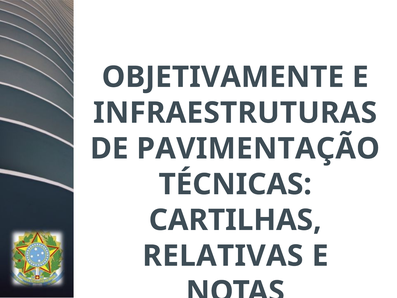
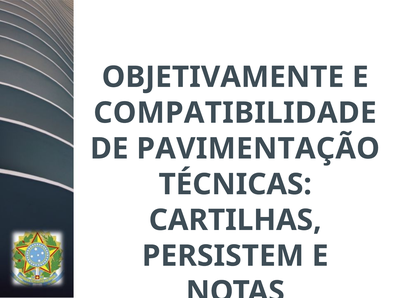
INFRAESTRUTURAS: INFRAESTRUTURAS -> COMPATIBILIDADE
RELATIVAS: RELATIVAS -> PERSISTEM
